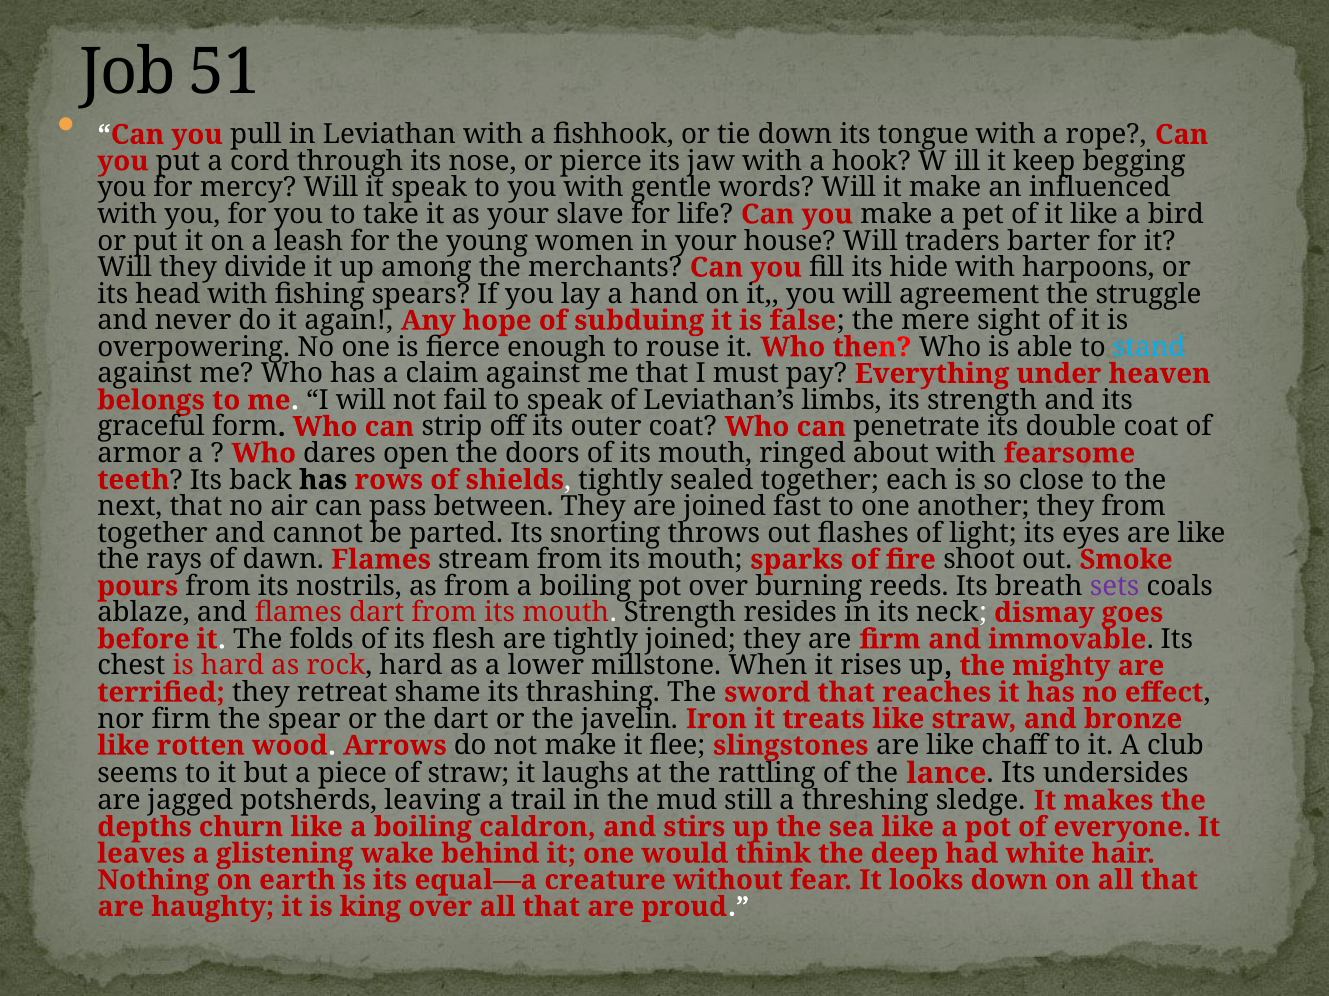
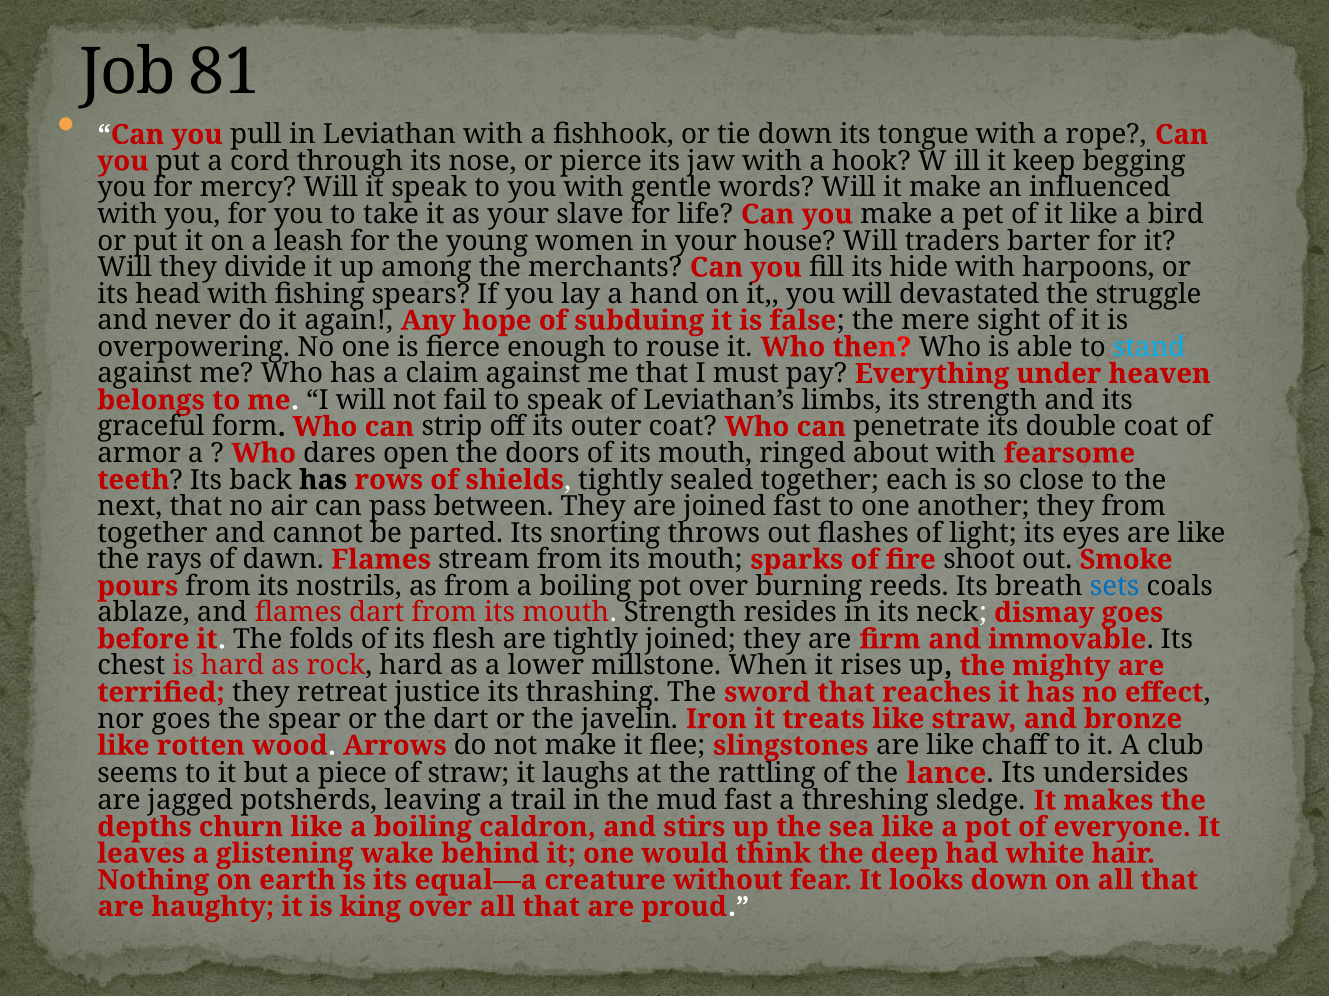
51: 51 -> 81
agreement: agreement -> devastated
sets colour: purple -> blue
shame: shame -> justice
nor firm: firm -> goes
mud still: still -> fast
